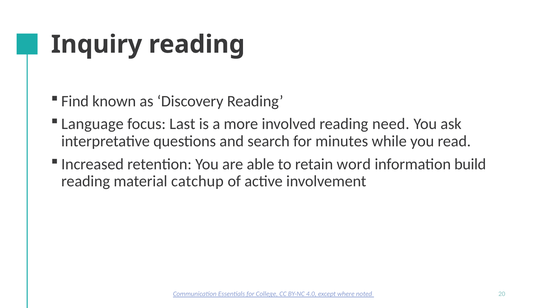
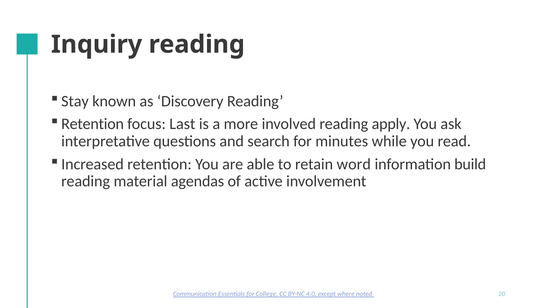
Find: Find -> Stay
Language at (92, 124): Language -> Retention
need: need -> apply
catchup: catchup -> agendas
